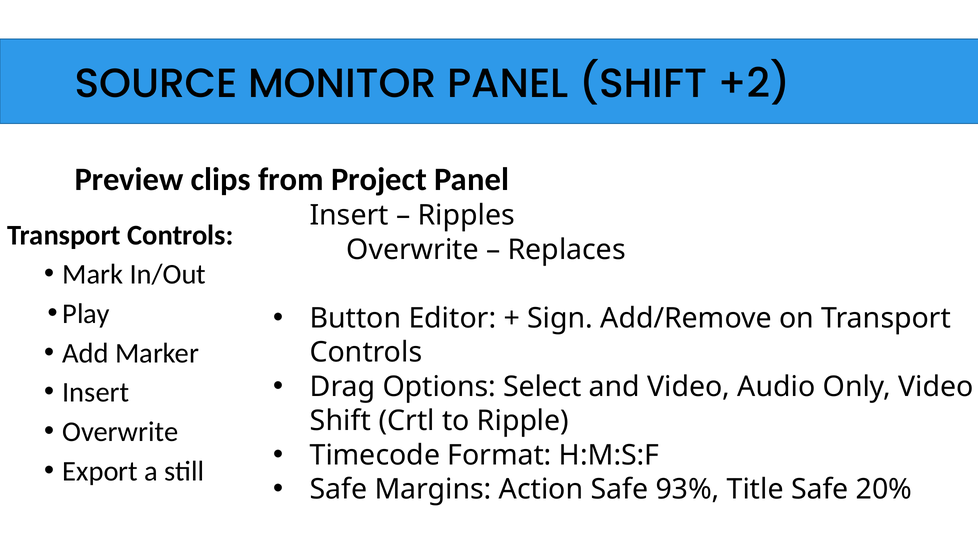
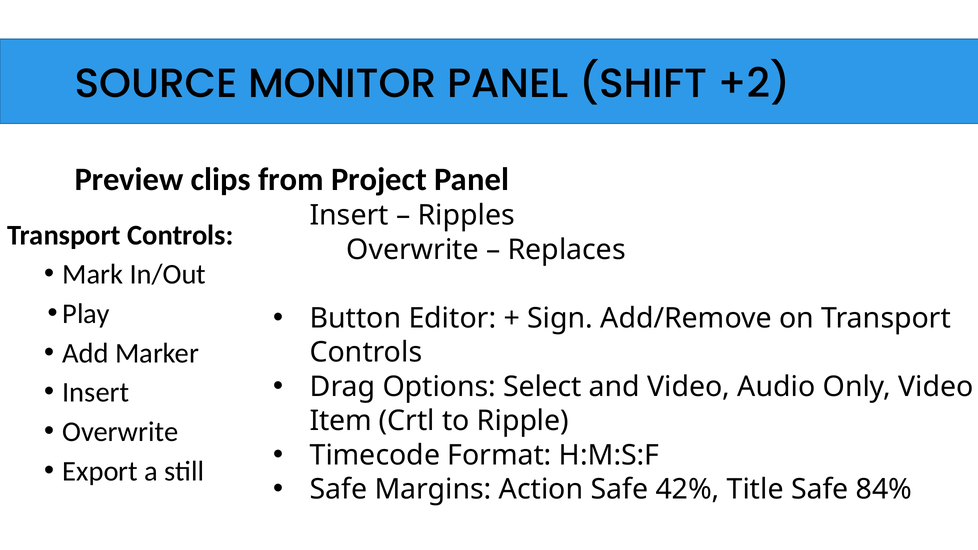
Shift at (341, 421): Shift -> Item
93%: 93% -> 42%
20%: 20% -> 84%
